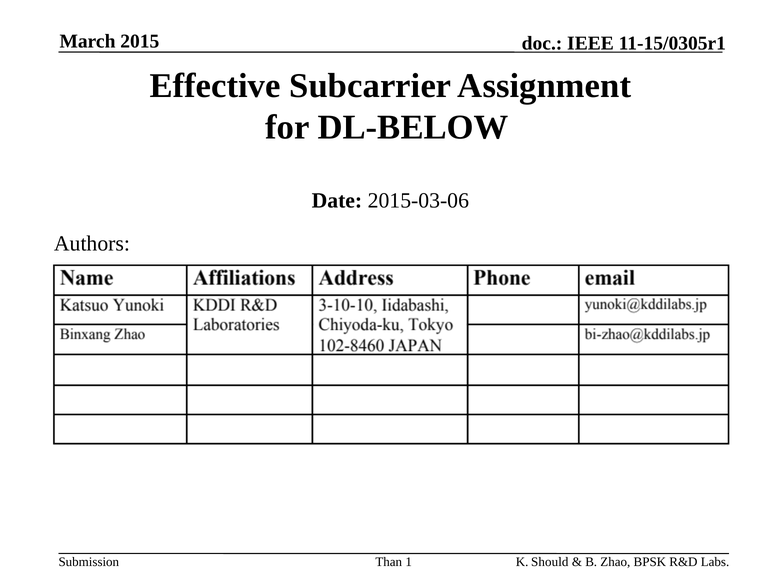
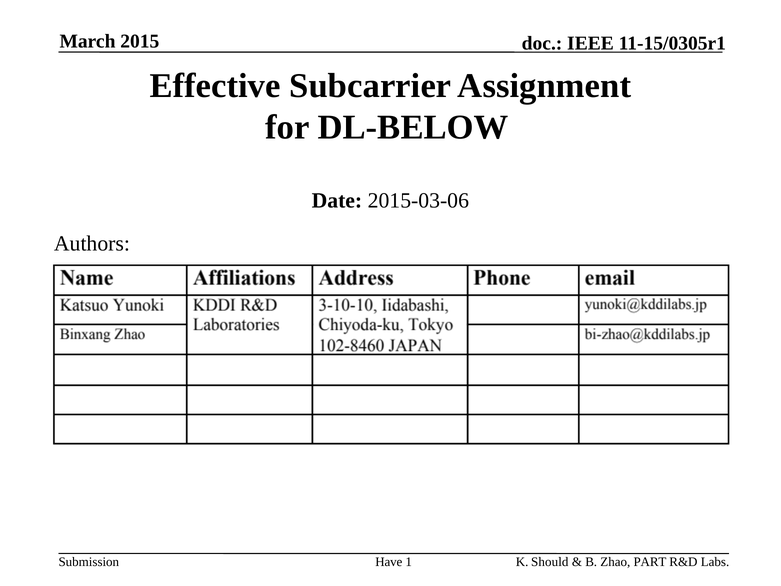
Than: Than -> Have
BPSK: BPSK -> PART
